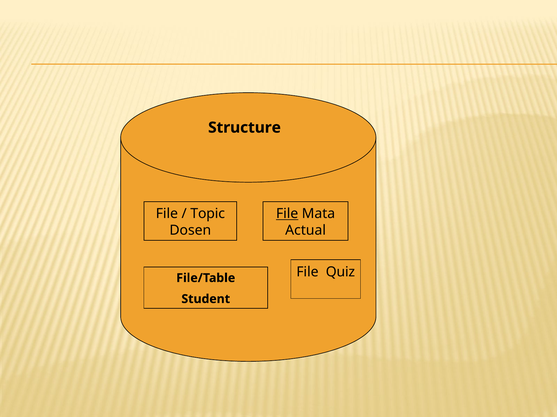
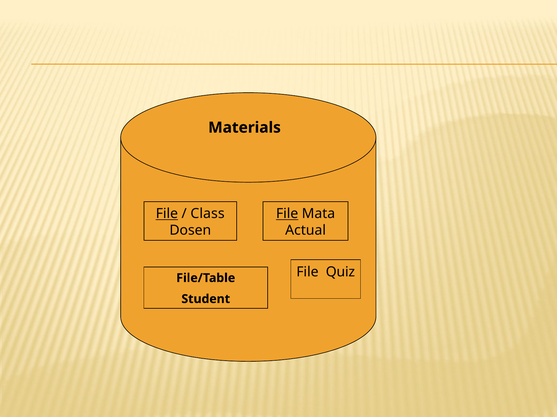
Structure: Structure -> Materials
File at (167, 214) underline: none -> present
Topic: Topic -> Class
